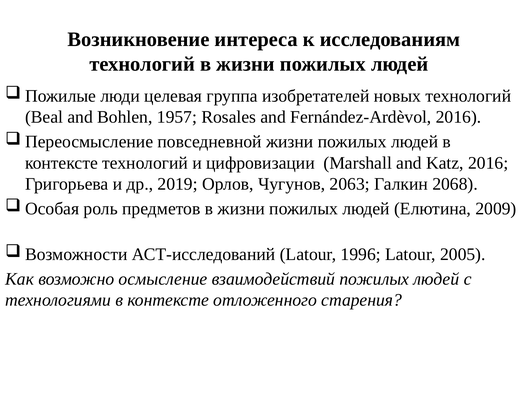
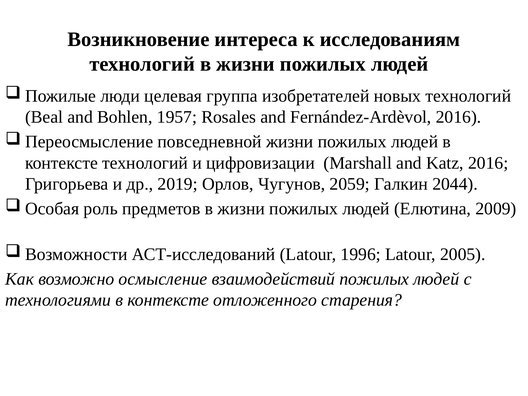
2063: 2063 -> 2059
2068: 2068 -> 2044
